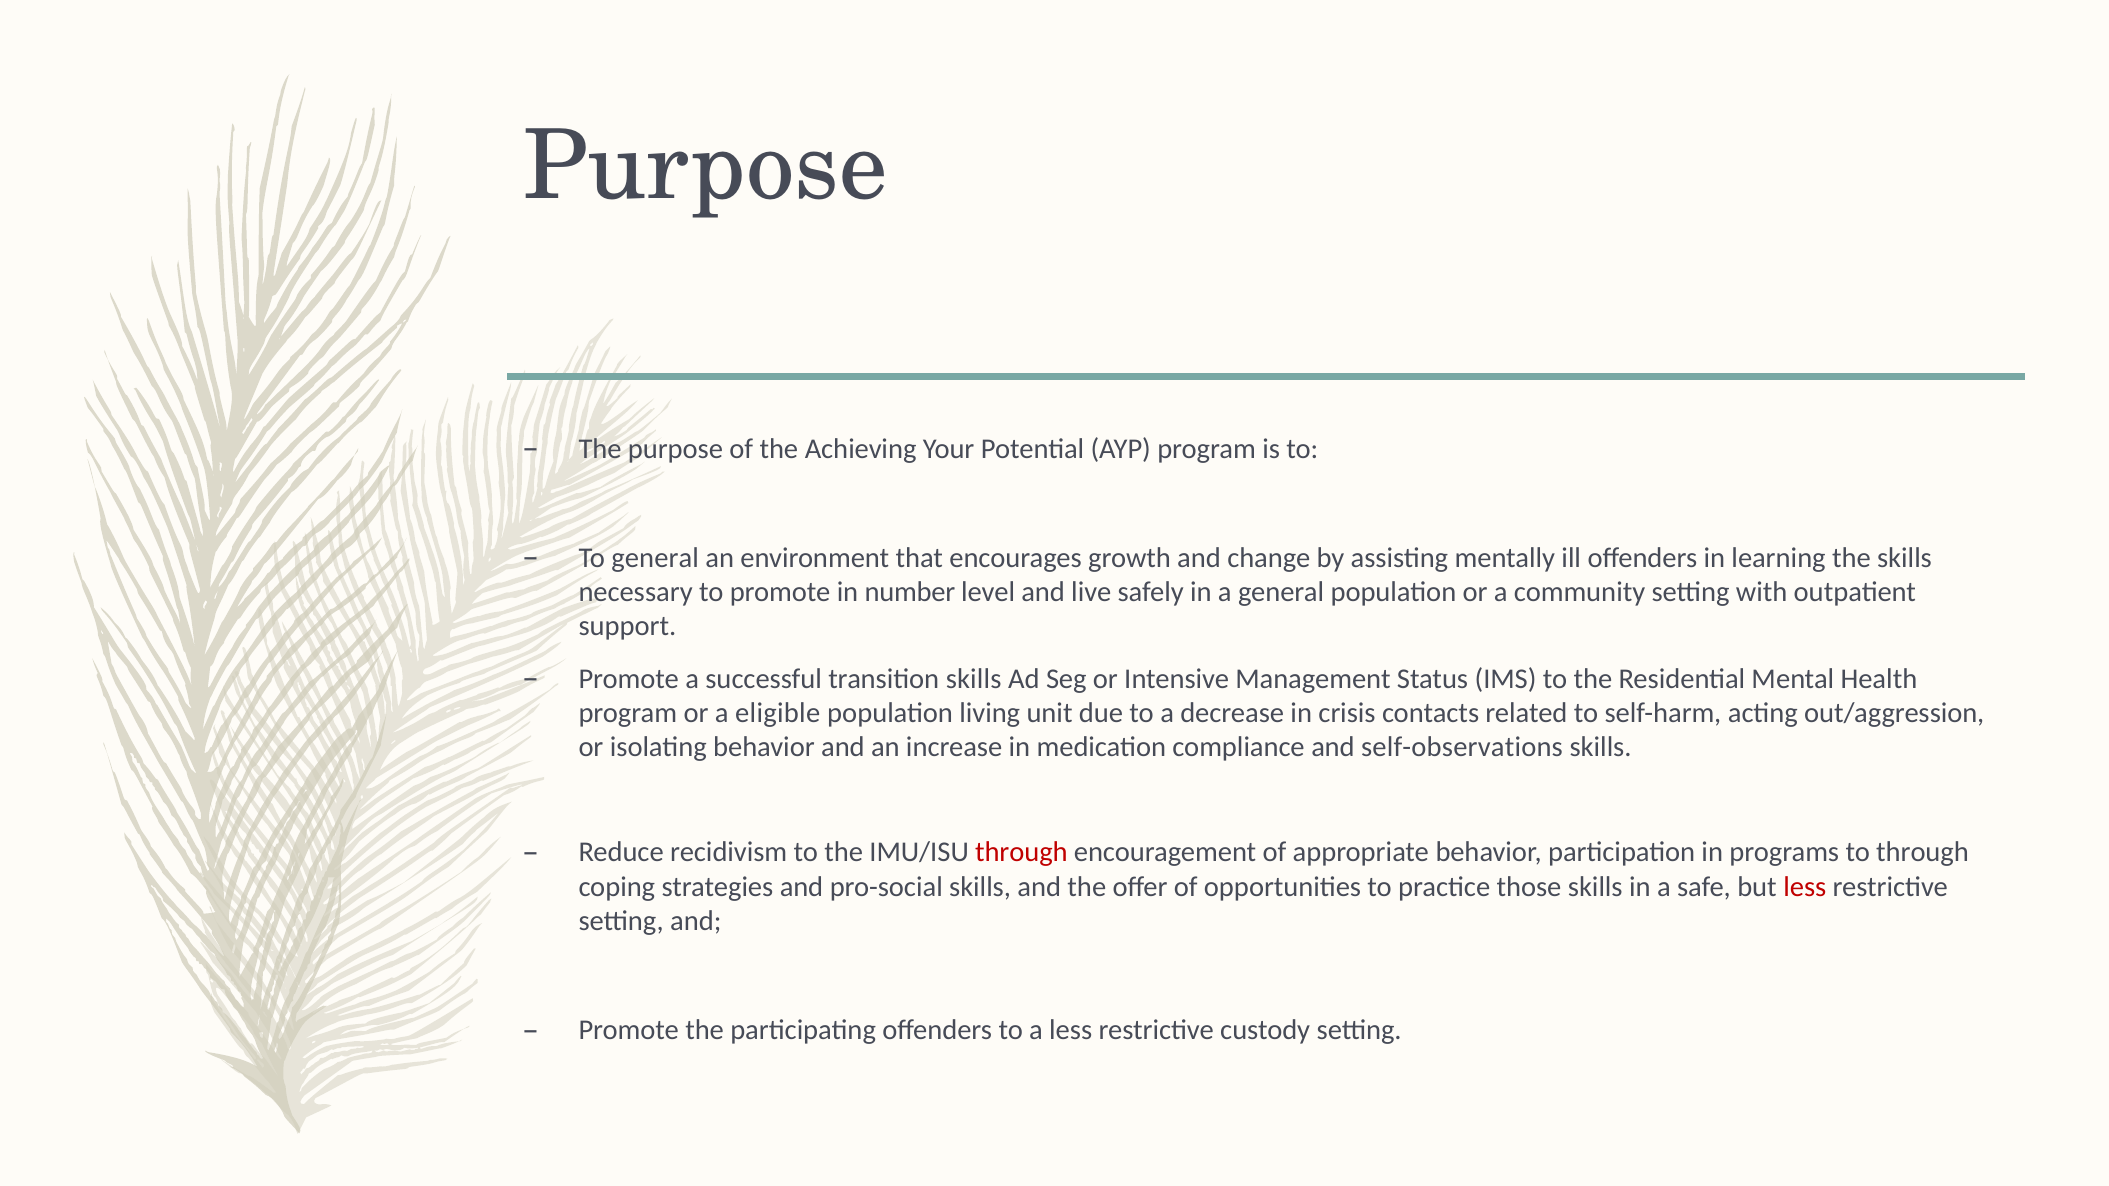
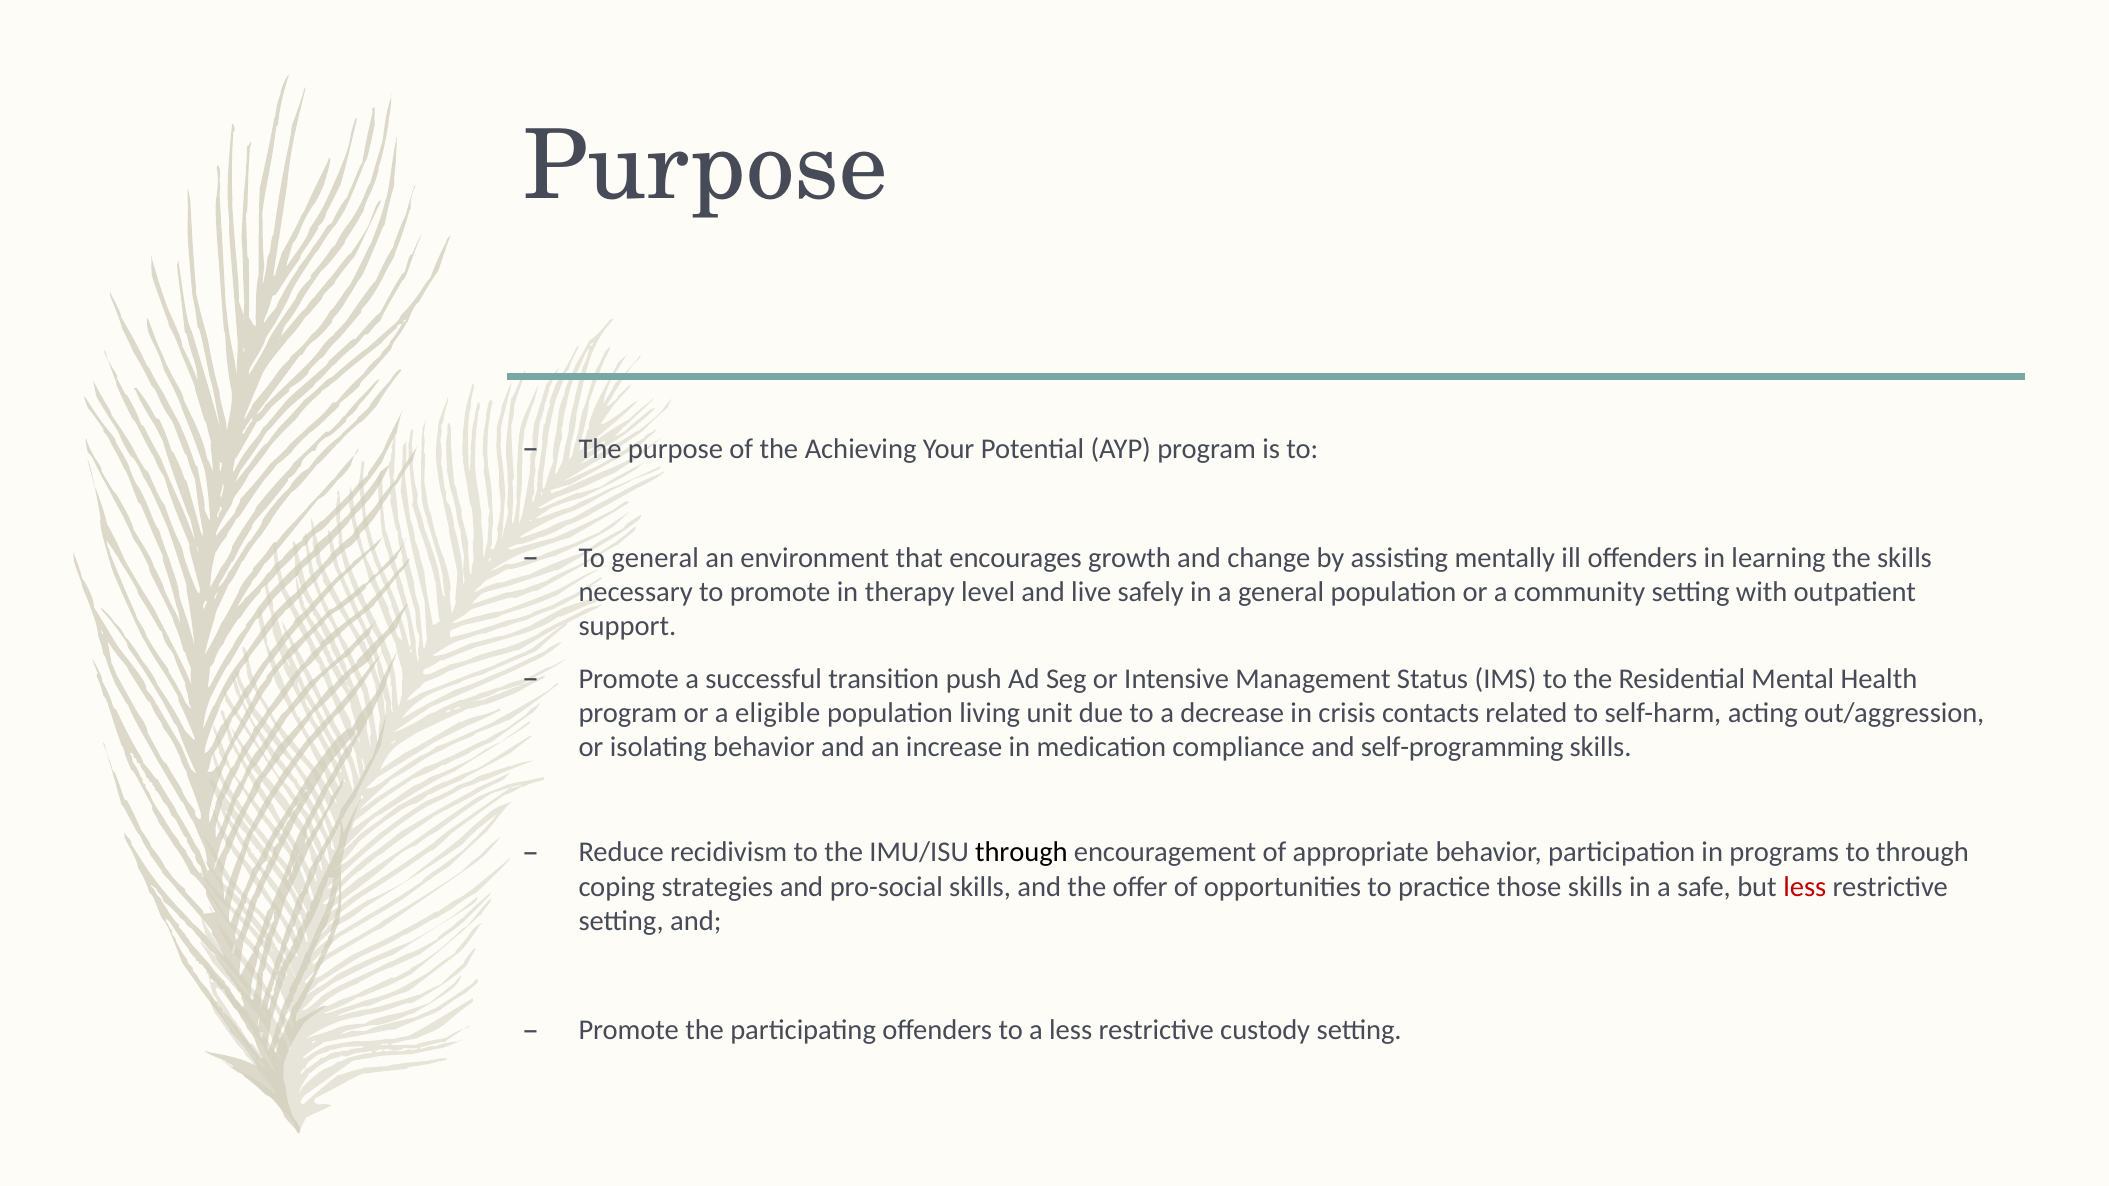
number: number -> therapy
transition skills: skills -> push
self-observations: self-observations -> self-programming
through at (1021, 853) colour: red -> black
